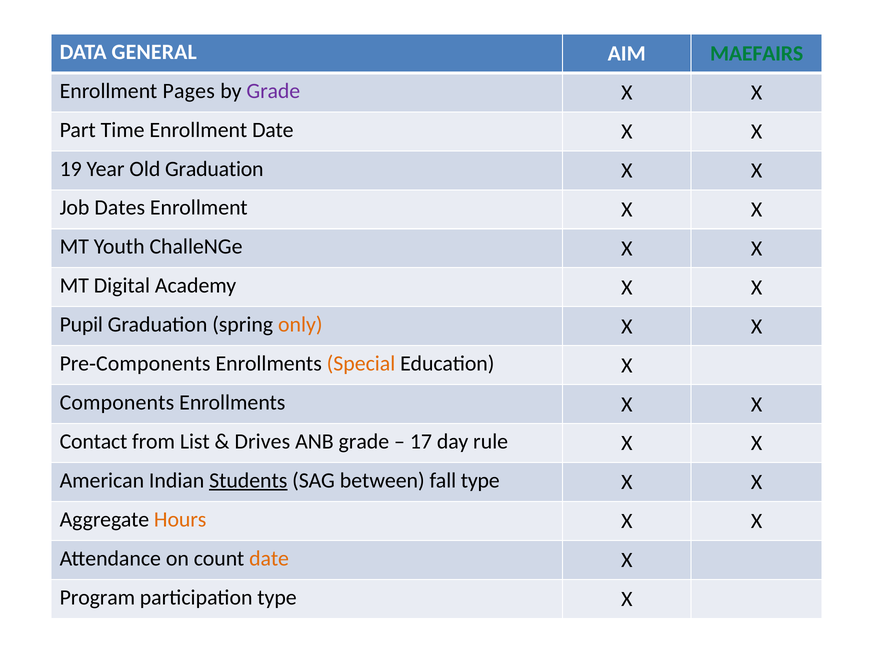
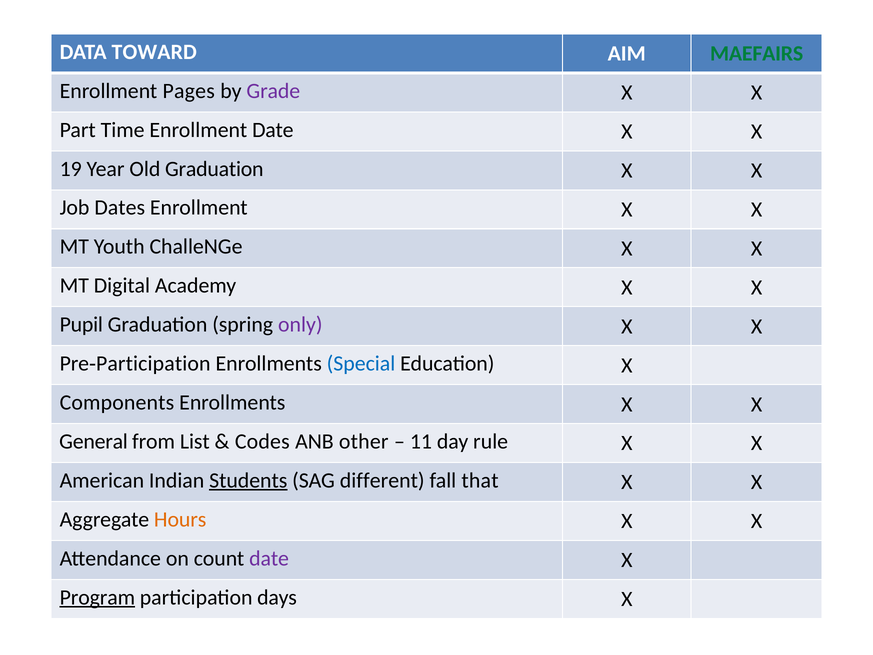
GENERAL: GENERAL -> TOWARD
only colour: orange -> purple
Components at (153, 363): Components -> Participation
Special colour: orange -> blue
Contact: Contact -> General
Drives: Drives -> Codes
ANB grade: grade -> other
17: 17 -> 11
between: between -> different
fall type: type -> that
date at (269, 558) colour: orange -> purple
Program underline: none -> present
participation type: type -> days
